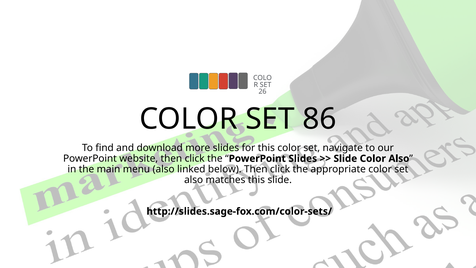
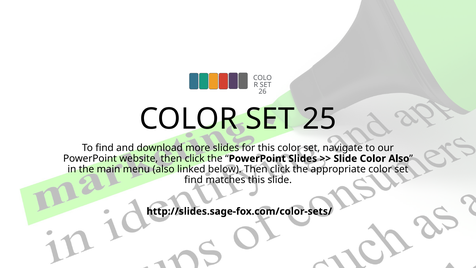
86: 86 -> 25
also at (194, 180): also -> find
